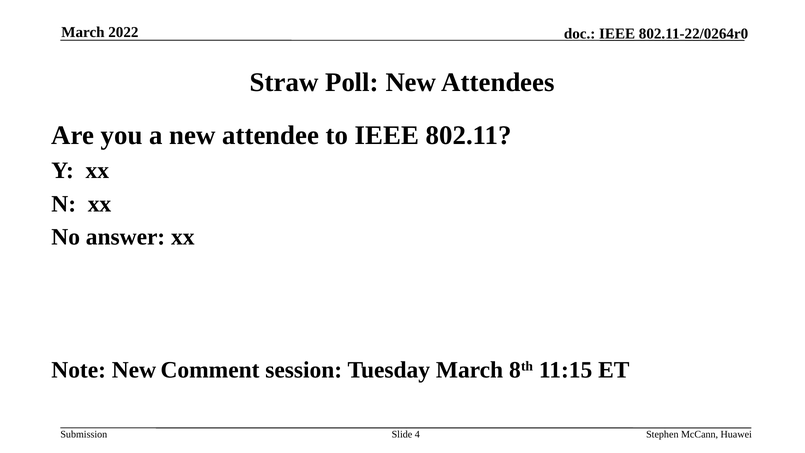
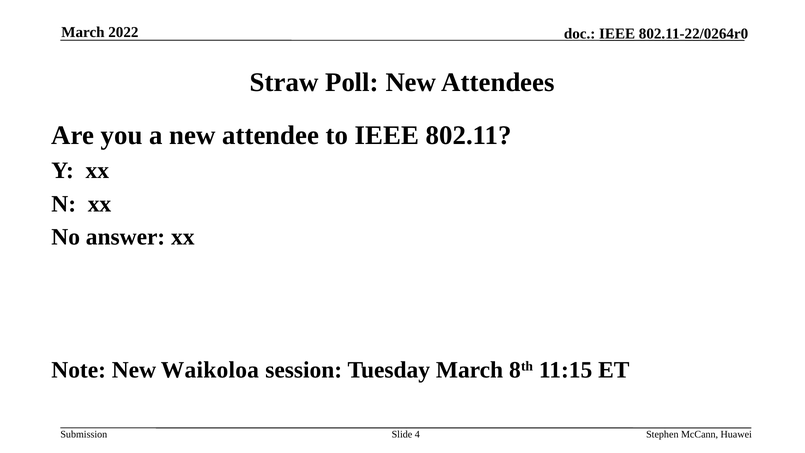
Comment: Comment -> Waikoloa
